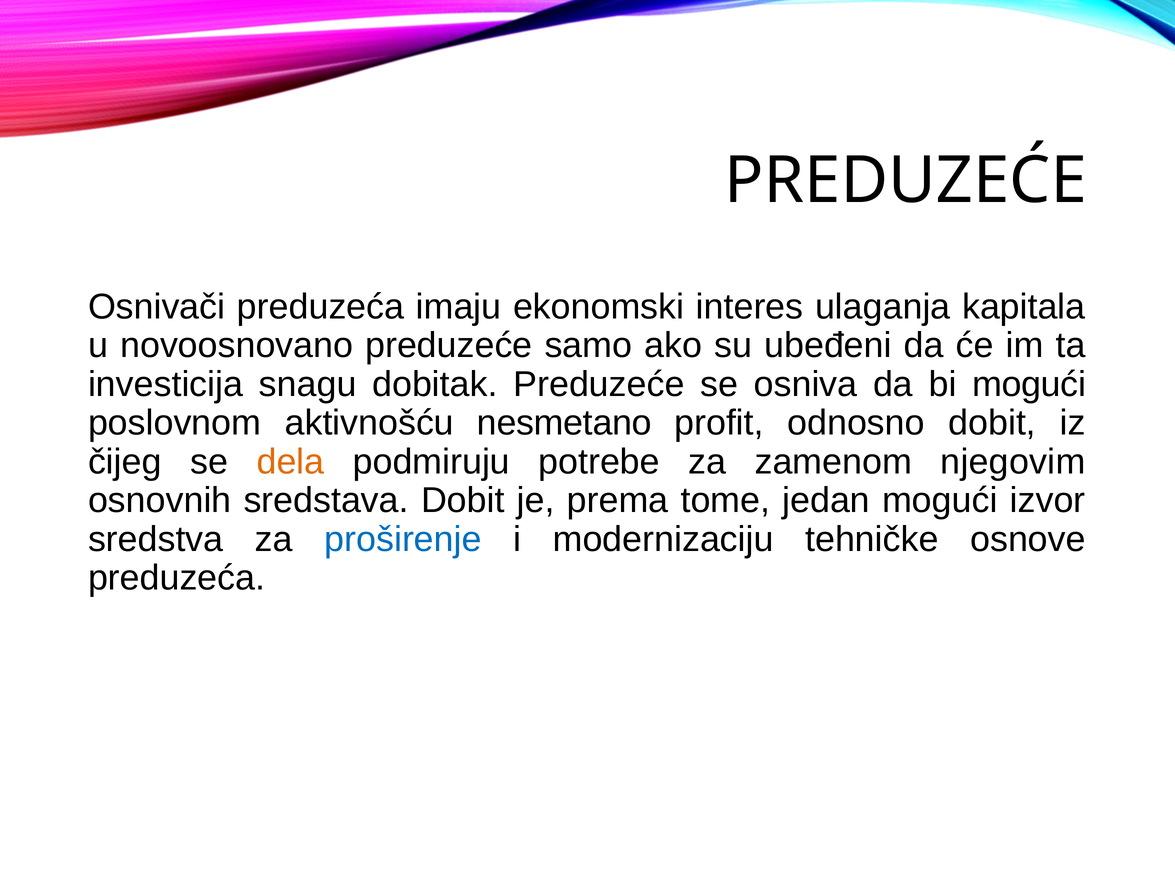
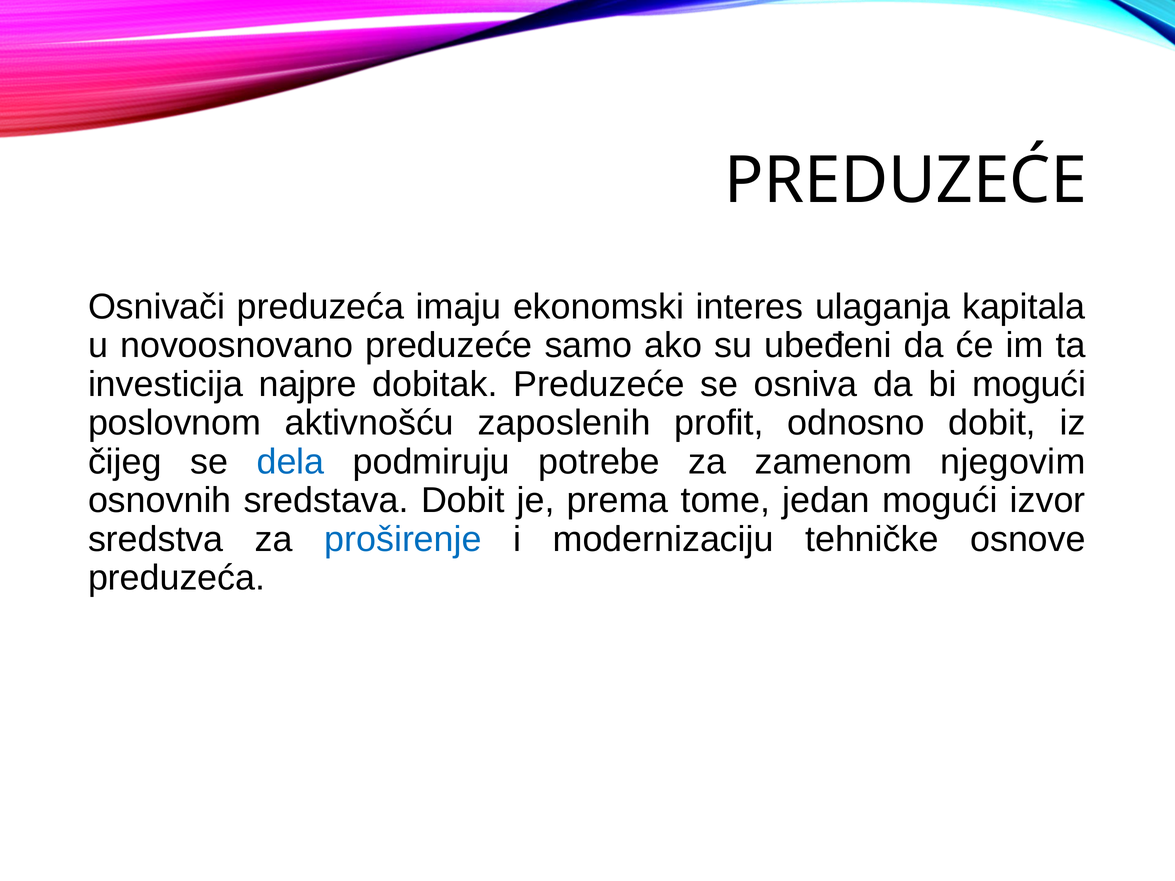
snagu: snagu -> najpre
nesmetano: nesmetano -> zaposlenih
dela colour: orange -> blue
